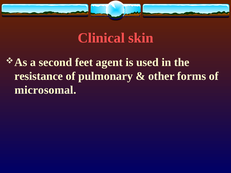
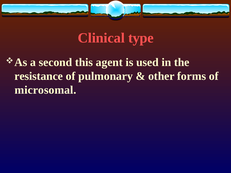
skin: skin -> type
feet: feet -> this
